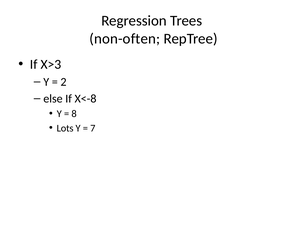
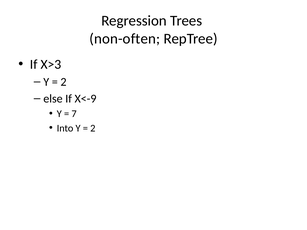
X<-8: X<-8 -> X<-9
8: 8 -> 7
Lots: Lots -> Into
7 at (93, 128): 7 -> 2
